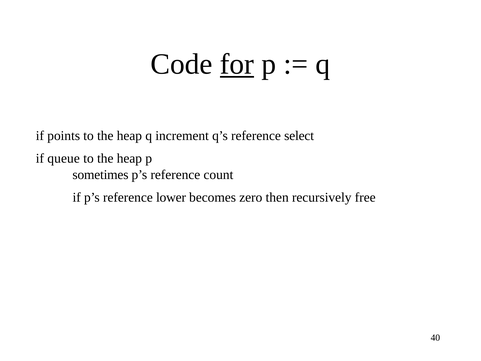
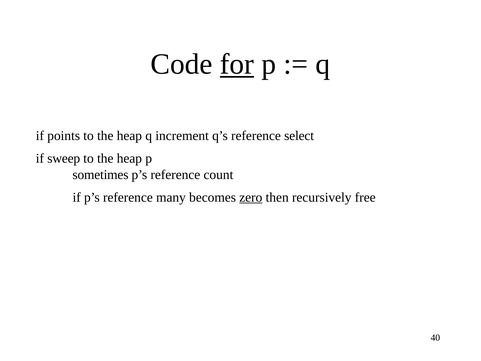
queue: queue -> sweep
lower: lower -> many
zero underline: none -> present
